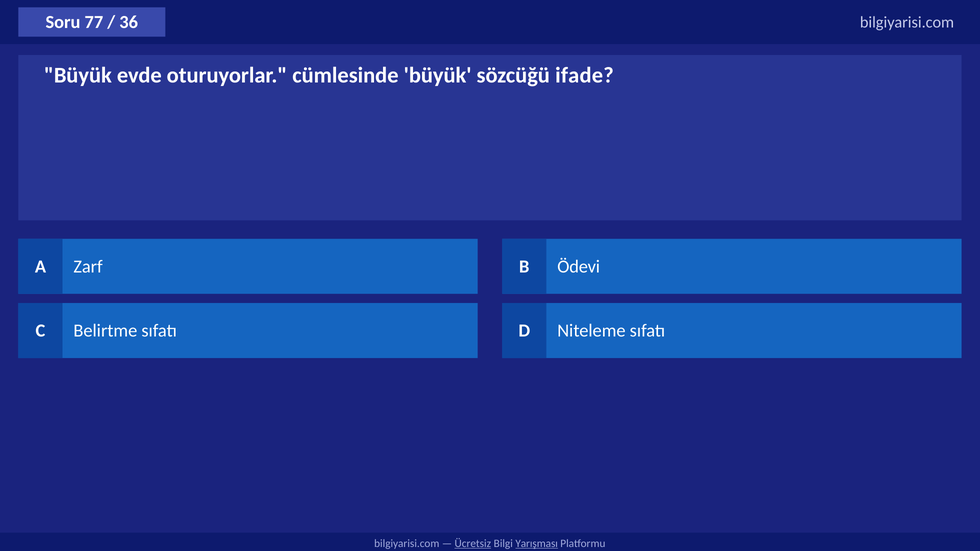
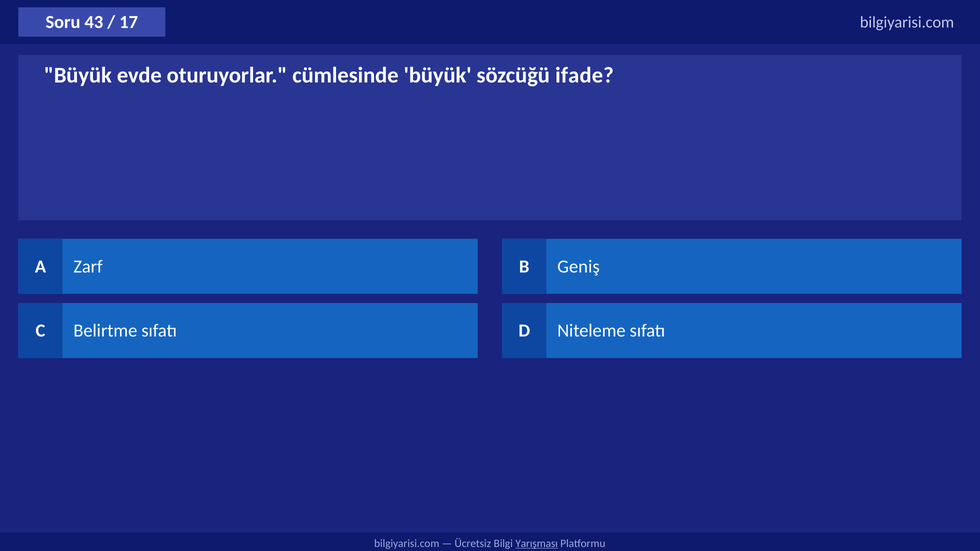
77: 77 -> 43
36: 36 -> 17
Ödevi: Ödevi -> Geniş
Ücretsiz underline: present -> none
